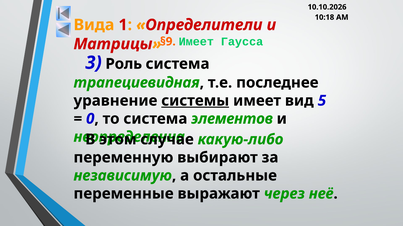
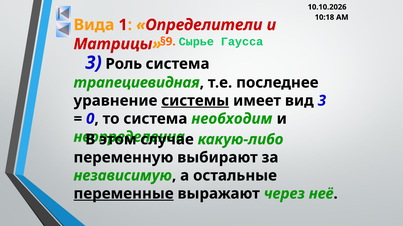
§9 Имеет: Имеет -> Сырье
вид 5: 5 -> 3
элементов: элементов -> необходим
переменные underline: none -> present
